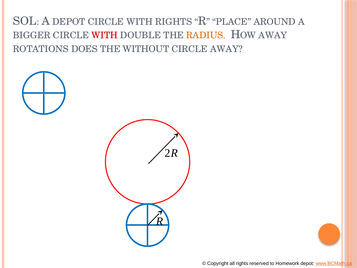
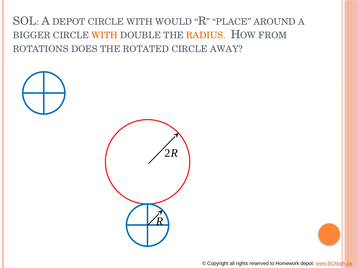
WITH RIGHTS: RIGHTS -> WOULD
WITH at (105, 35) colour: red -> orange
AWAY at (273, 35): AWAY -> FROM
WITHOUT: WITHOUT -> ROTATED
